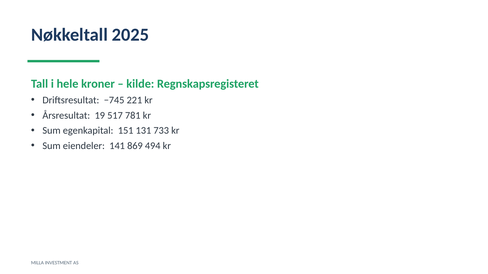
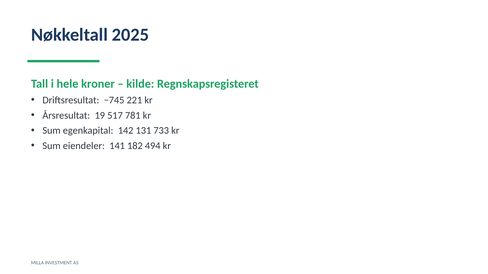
151: 151 -> 142
869: 869 -> 182
